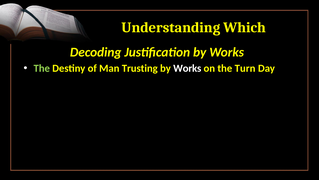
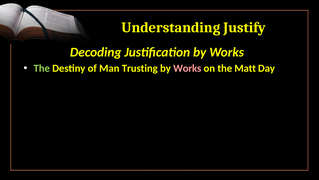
Which: Which -> Justify
Works at (187, 68) colour: white -> pink
Turn: Turn -> Matt
